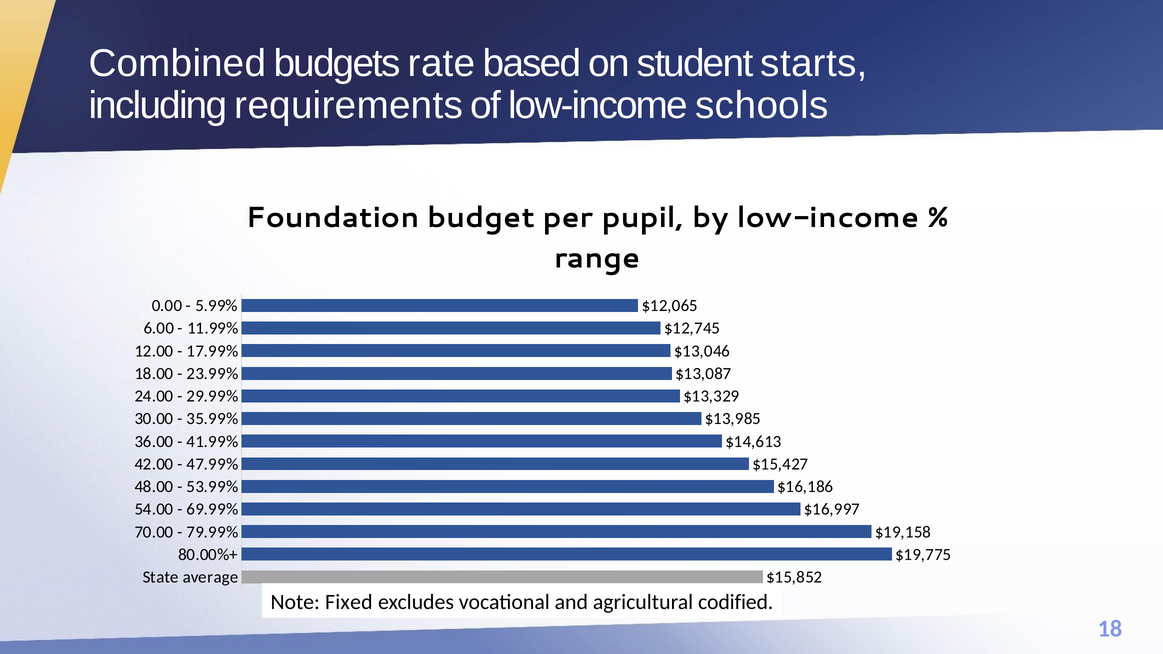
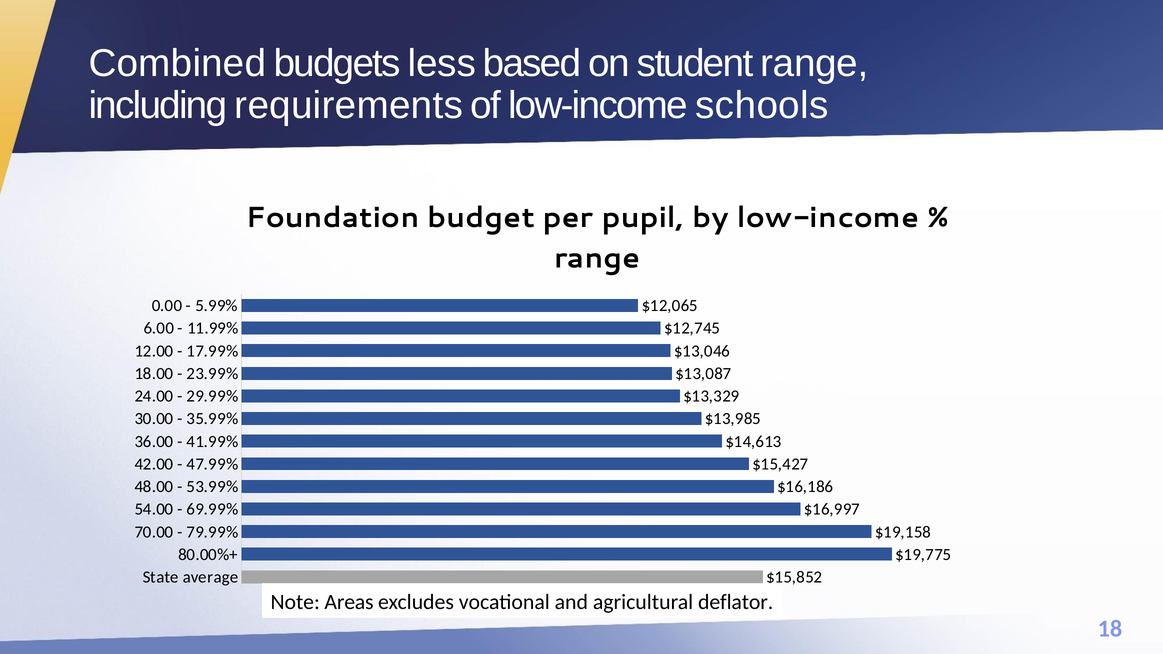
rate: rate -> less
student starts: starts -> range
Fixed: Fixed -> Areas
codified: codified -> deflator
